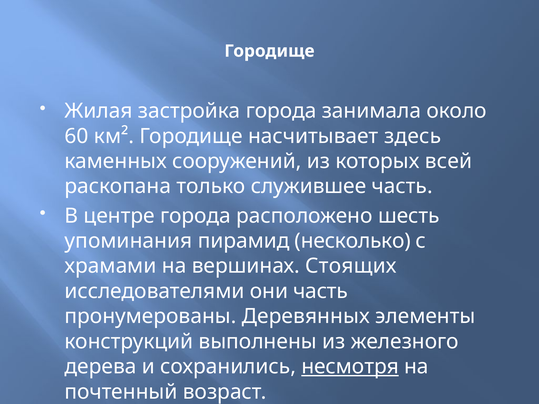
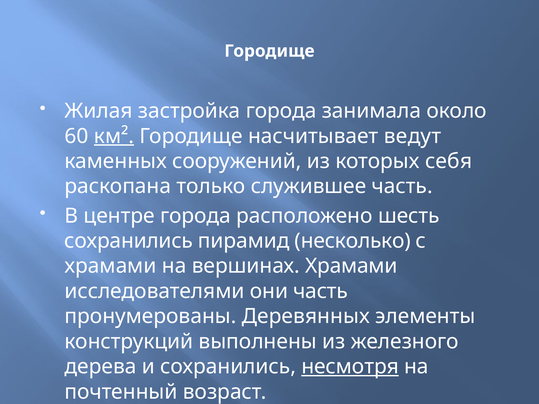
км² underline: none -> present
здесь: здесь -> ведут
всей: всей -> себя
упоминания at (128, 241): упоминания -> сохранились
вершинах Стоящих: Стоящих -> Храмами
